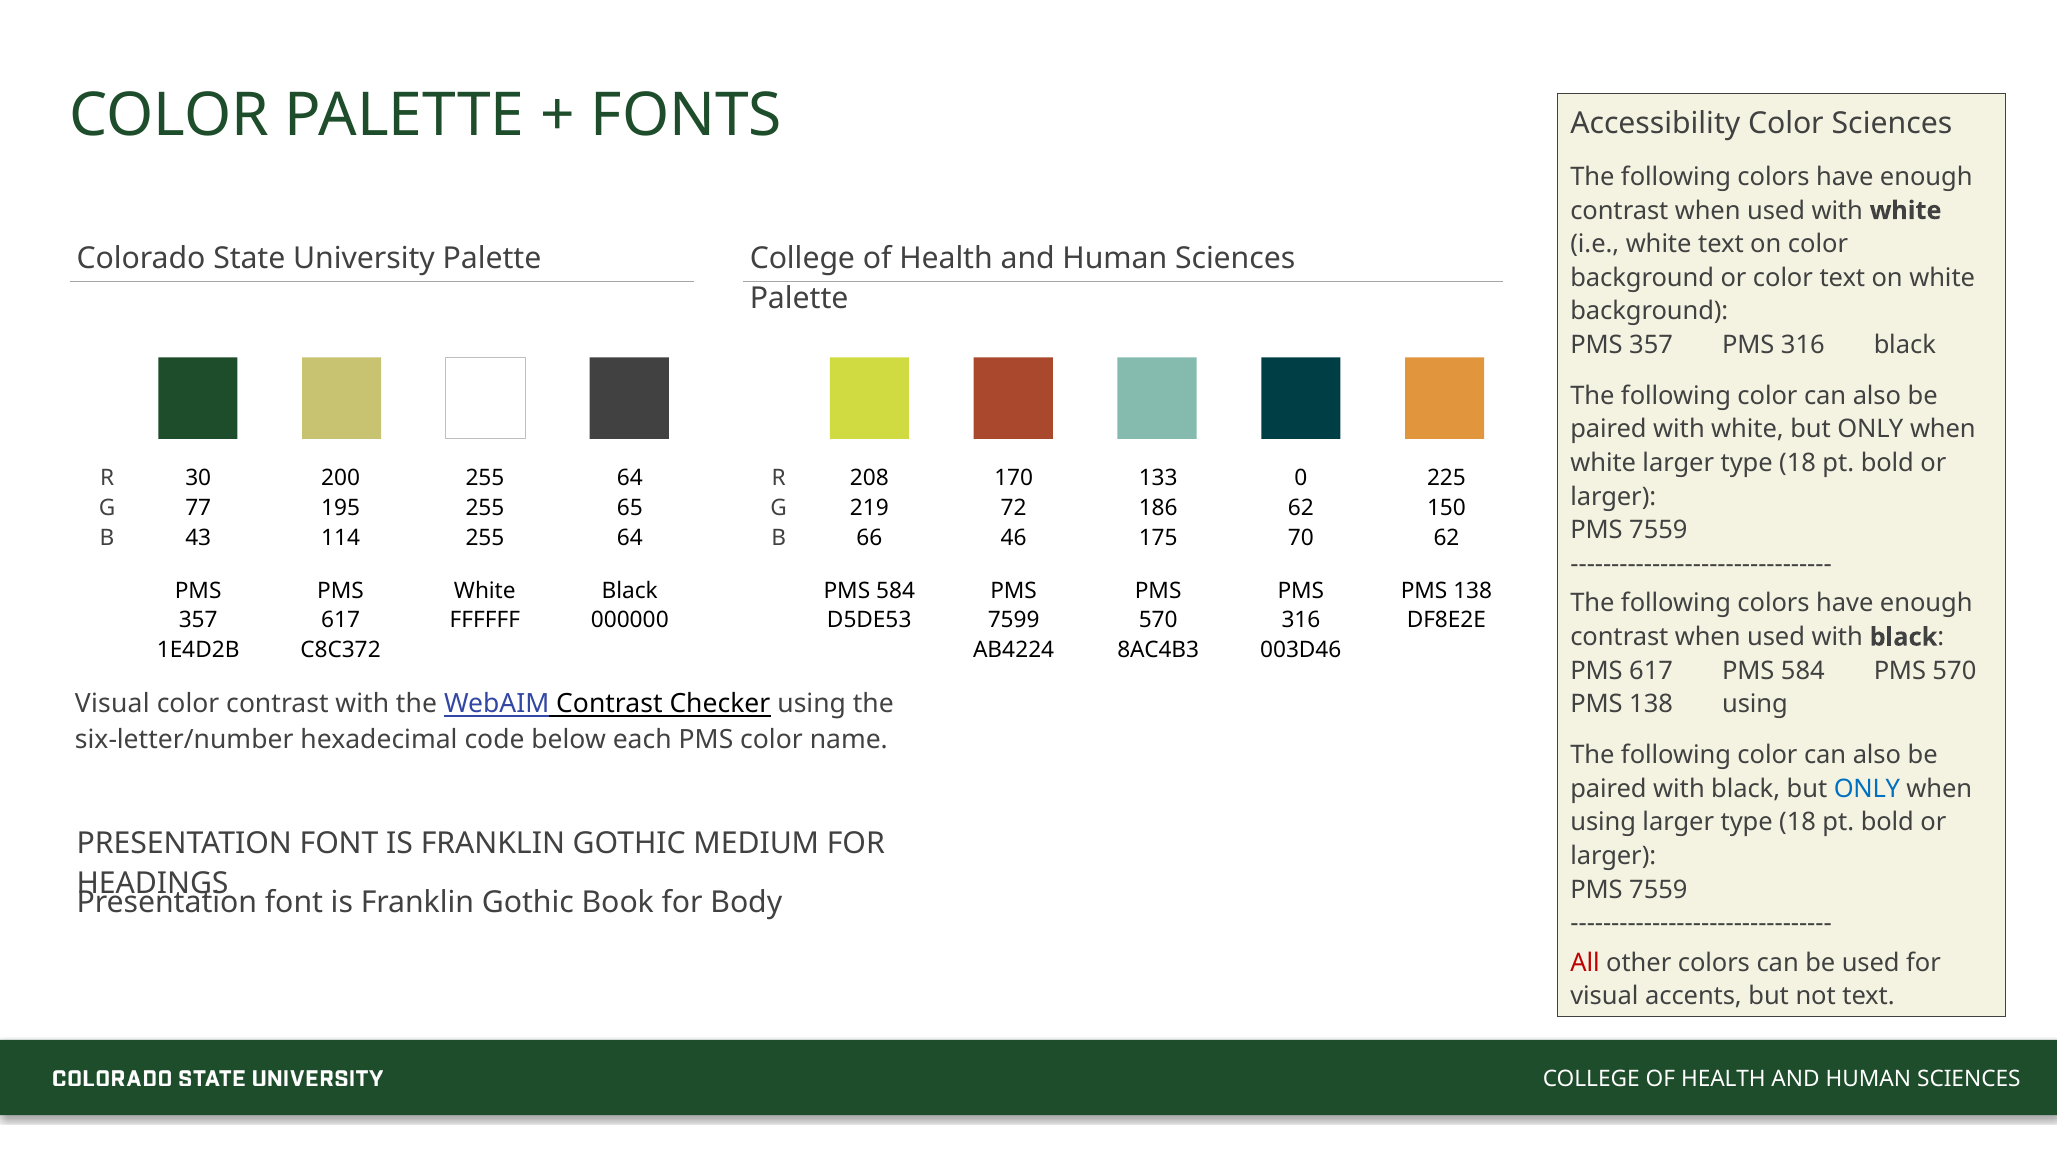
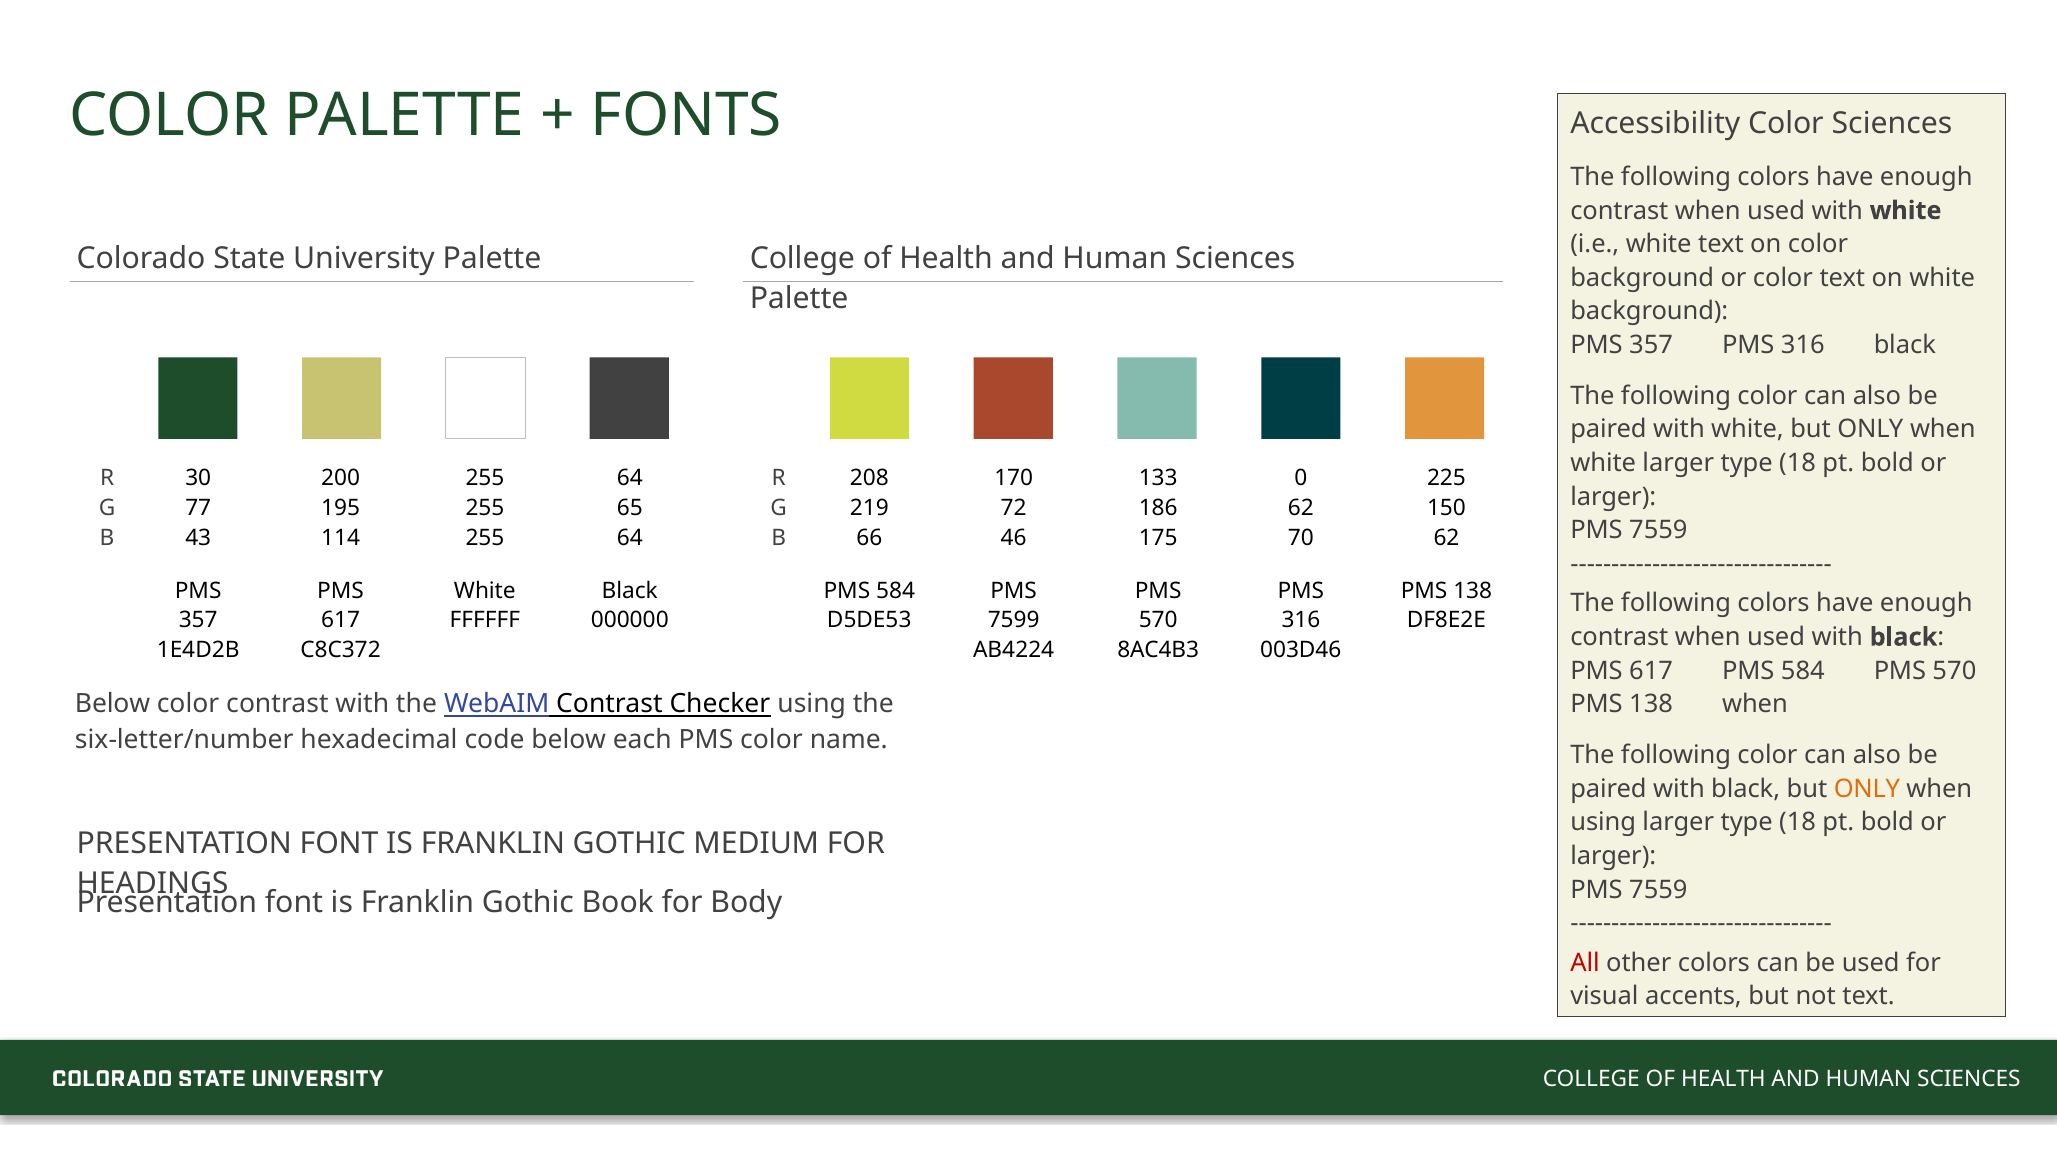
Visual at (112, 704): Visual -> Below
138 using: using -> when
ONLY at (1867, 789) colour: blue -> orange
